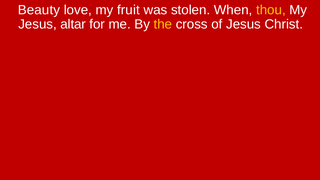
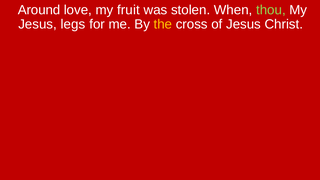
Beauty: Beauty -> Around
thou colour: yellow -> light green
altar: altar -> legs
